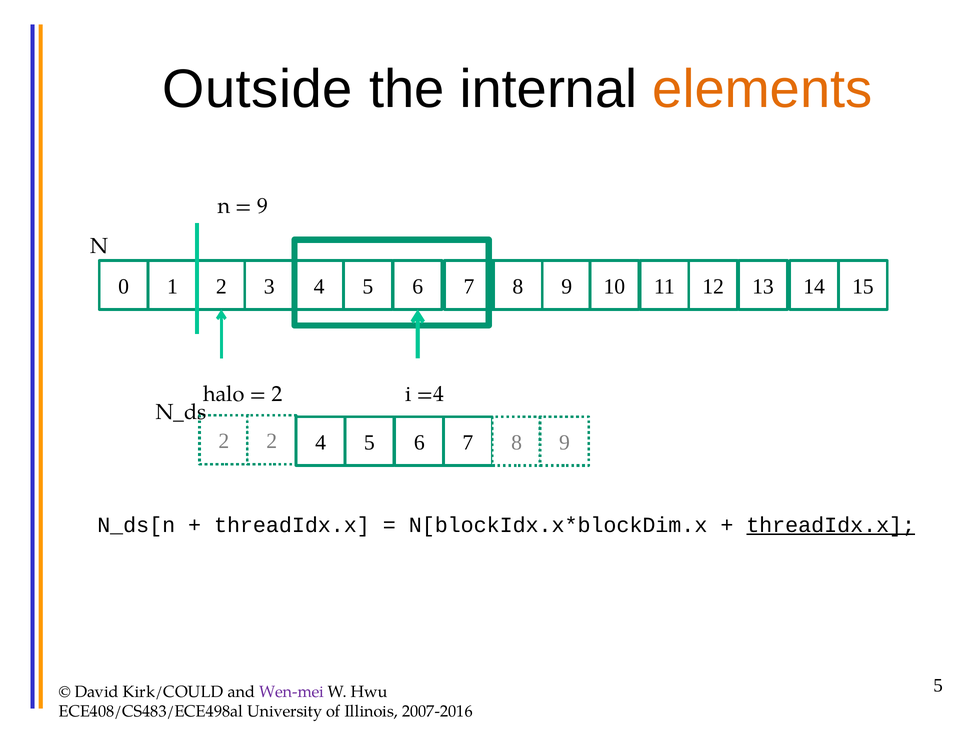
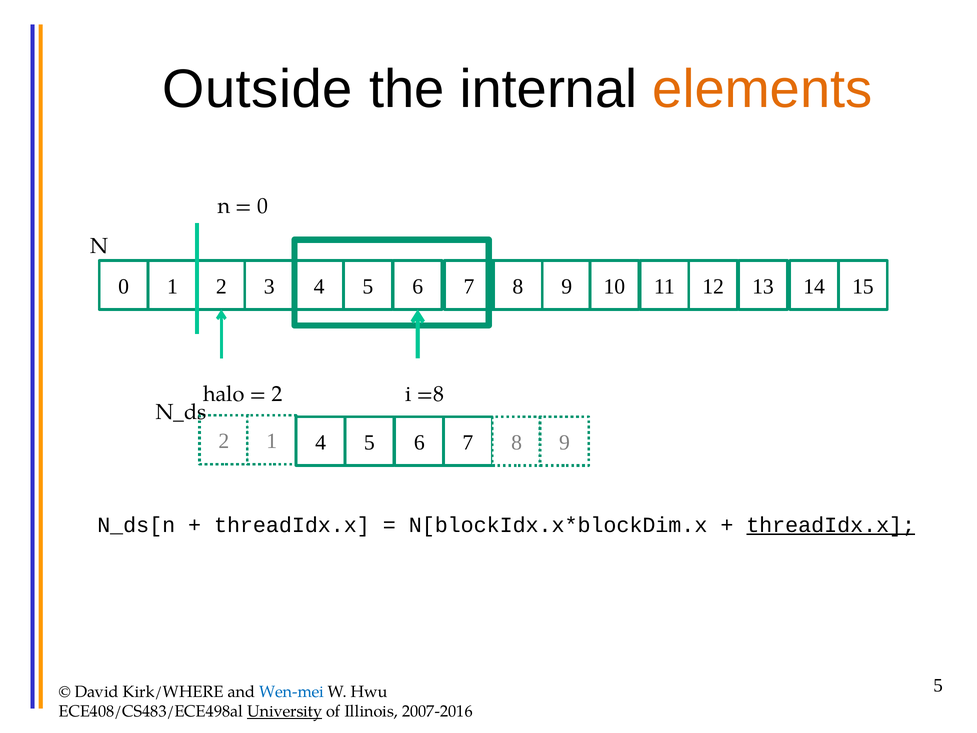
9 at (263, 206): 9 -> 0
=4: =4 -> =8
2 2: 2 -> 1
Kirk/COULD: Kirk/COULD -> Kirk/WHERE
Wen-mei colour: purple -> blue
University underline: none -> present
